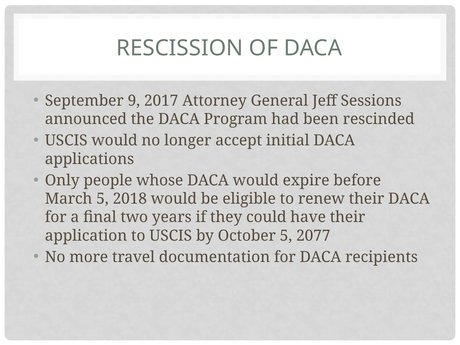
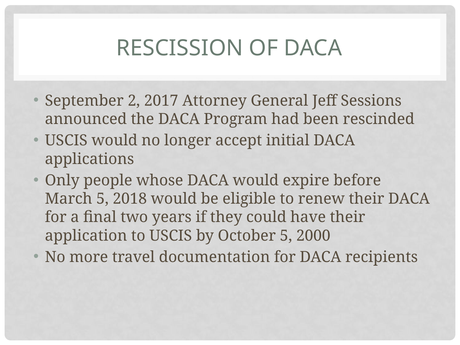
9: 9 -> 2
2077: 2077 -> 2000
